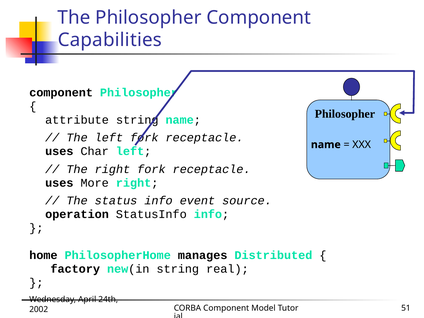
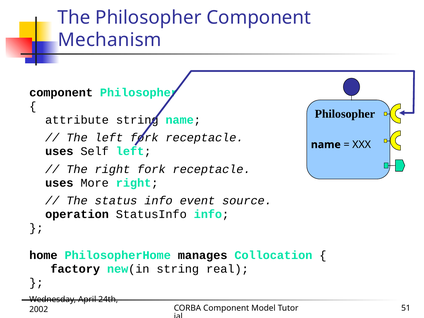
Capabilities: Capabilities -> Mechanism
Char: Char -> Self
Distributed: Distributed -> Collocation
